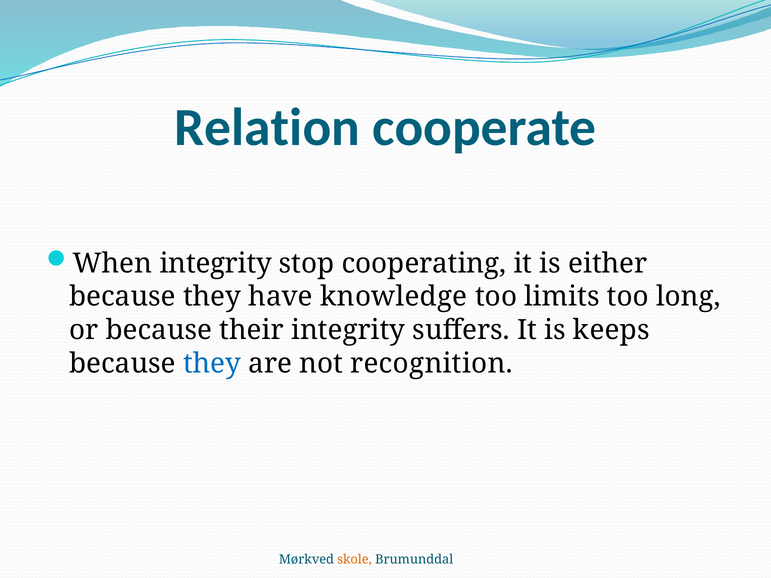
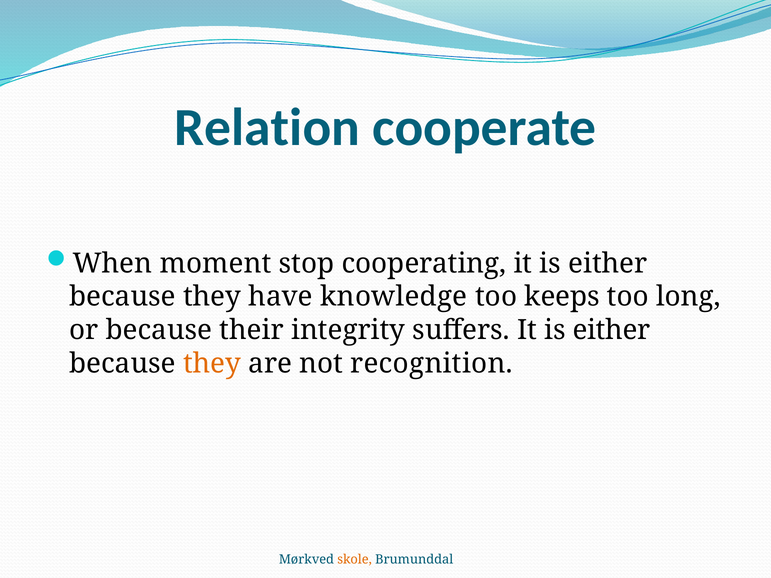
When integrity: integrity -> moment
limits: limits -> keeps
suffers It is keeps: keeps -> either
they at (212, 364) colour: blue -> orange
